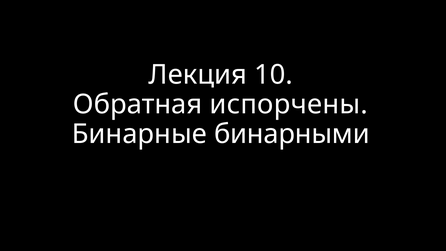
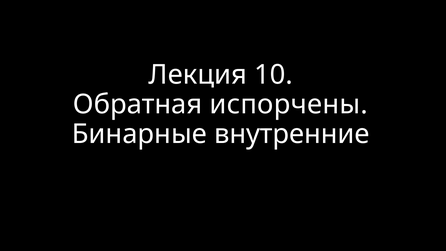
бинарными: бинарными -> внутренние
